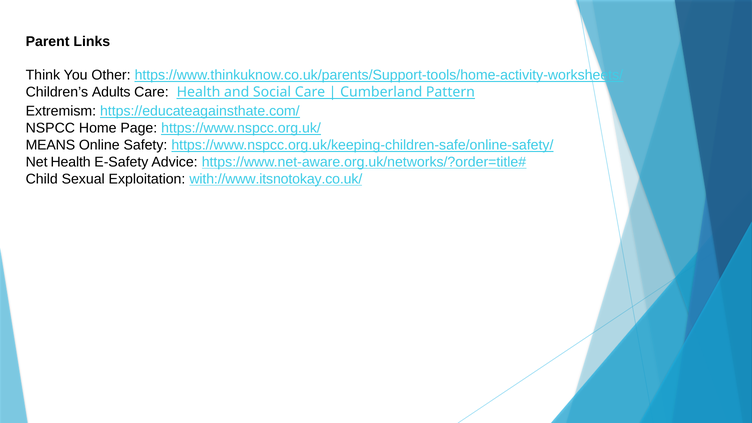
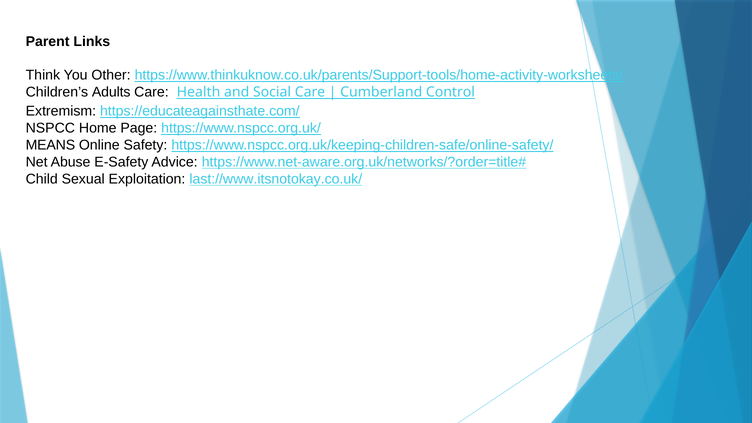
Pattern: Pattern -> Control
Net Health: Health -> Abuse
with://www.itsnotokay.co.uk/: with://www.itsnotokay.co.uk/ -> last://www.itsnotokay.co.uk/
